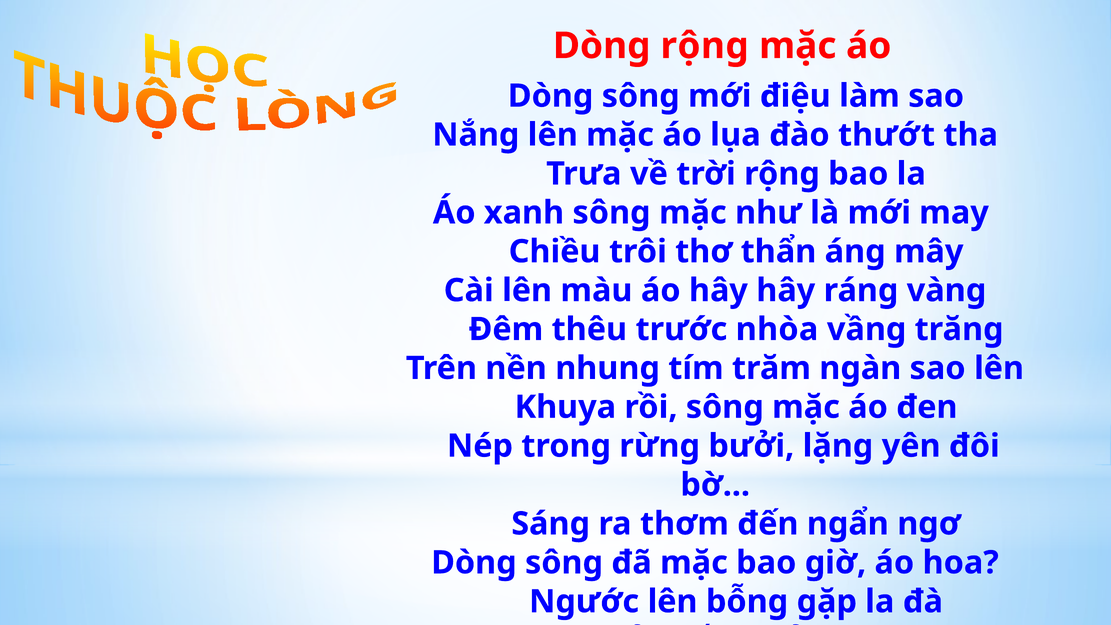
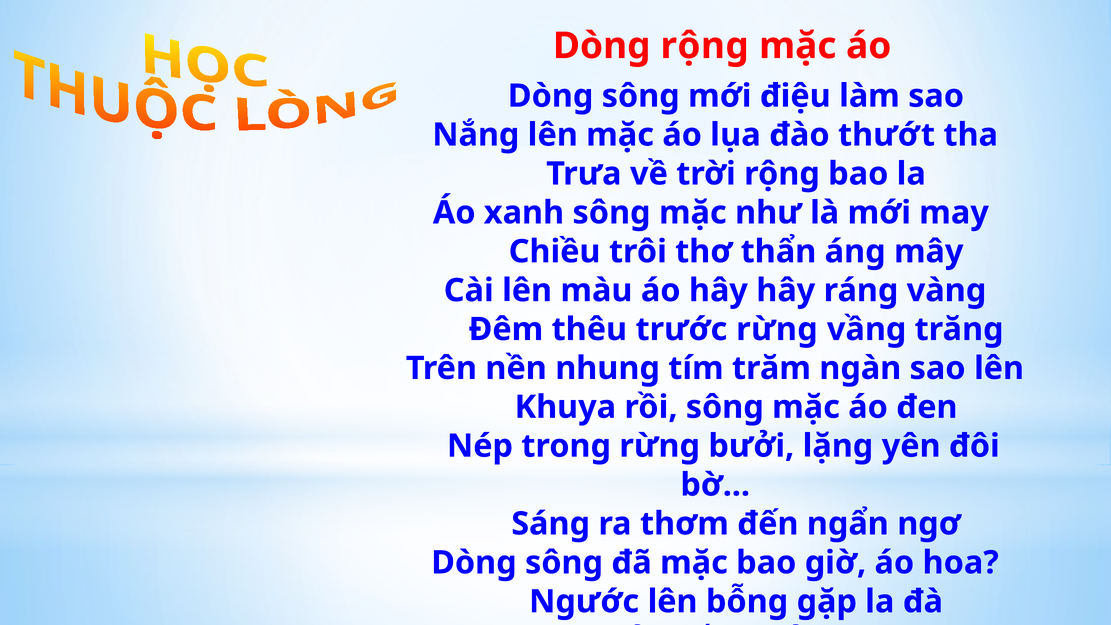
trước nhòa: nhòa -> rừng
